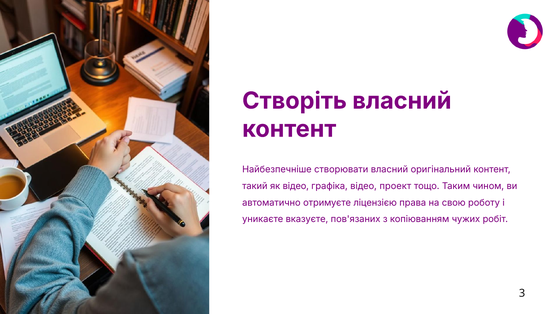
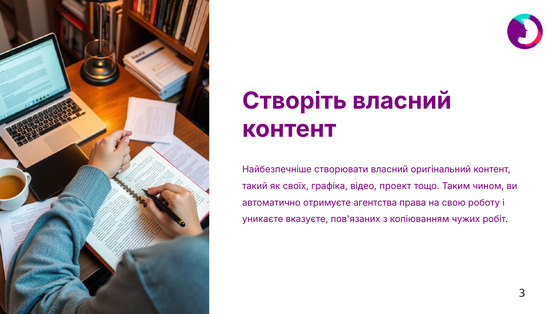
як відео: відео -> своїх
ліцензією: ліцензією -> агентства
